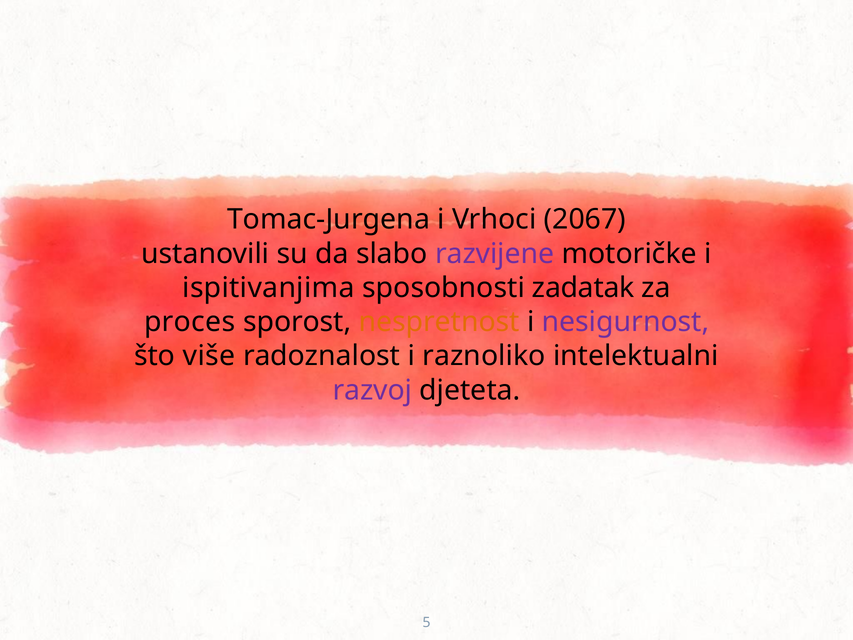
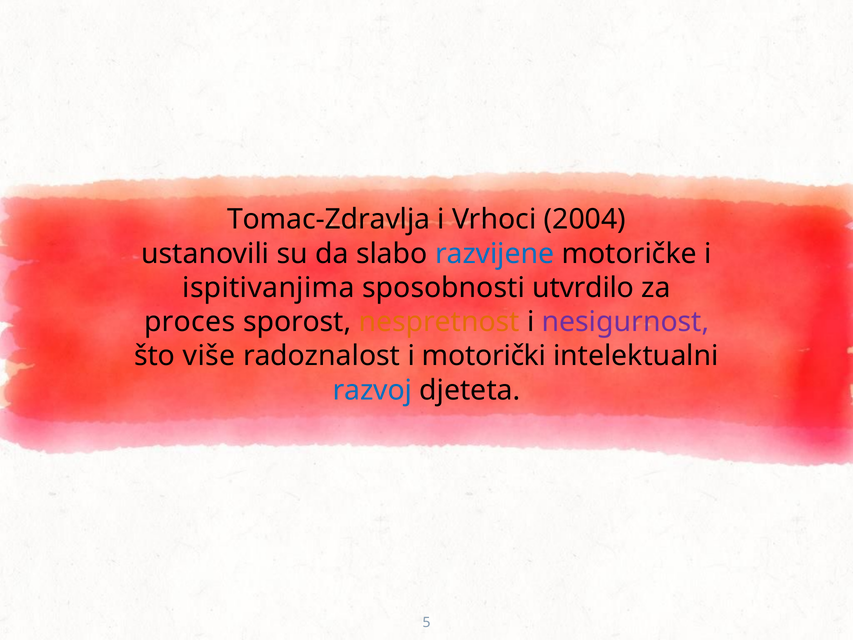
Tomac-Jurgena: Tomac-Jurgena -> Tomac-Zdravlja
2067: 2067 -> 2004
razvijene colour: purple -> blue
zadatak: zadatak -> utvrdilo
raznoliko: raznoliko -> motorički
razvoj colour: purple -> blue
